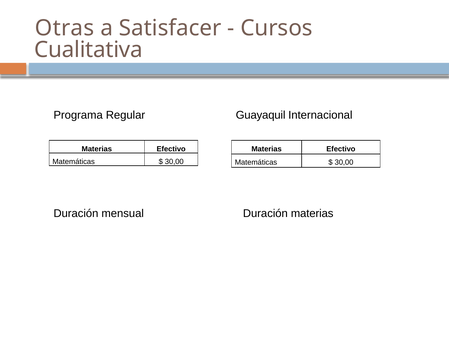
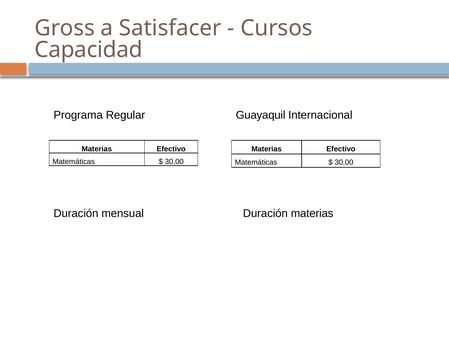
Otras: Otras -> Gross
Cualitativa: Cualitativa -> Capacidad
